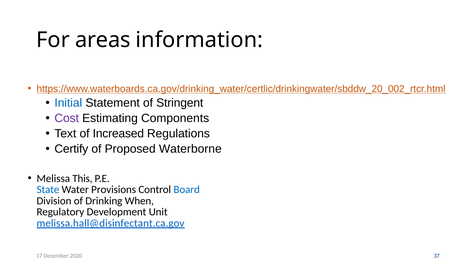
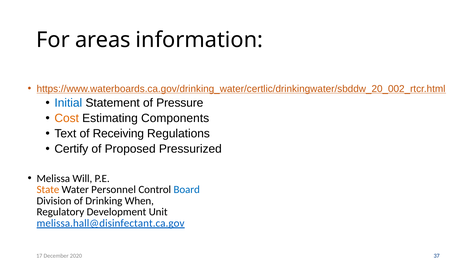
Stringent: Stringent -> Pressure
Cost colour: purple -> orange
Increased: Increased -> Receiving
Waterborne: Waterborne -> Pressurized
This: This -> Will
State colour: blue -> orange
Provisions: Provisions -> Personnel
